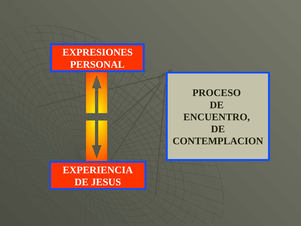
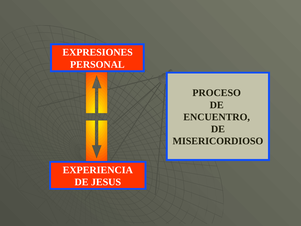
CONTEMPLACION: CONTEMPLACION -> MISERICORDIOSO
